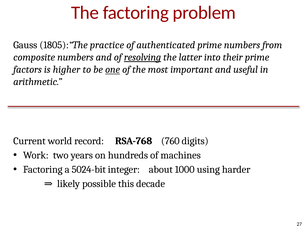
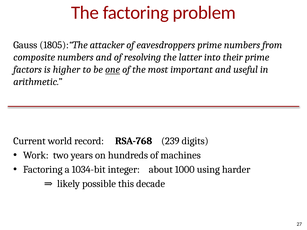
practice: practice -> attacker
authenticated: authenticated -> eavesdroppers
resolving underline: present -> none
760: 760 -> 239
5024-bit: 5024-bit -> 1034-bit
